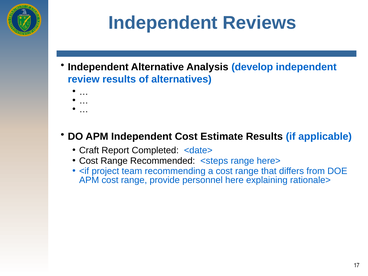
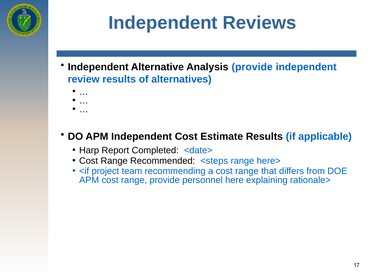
Analysis develop: develop -> provide
Craft: Craft -> Harp
